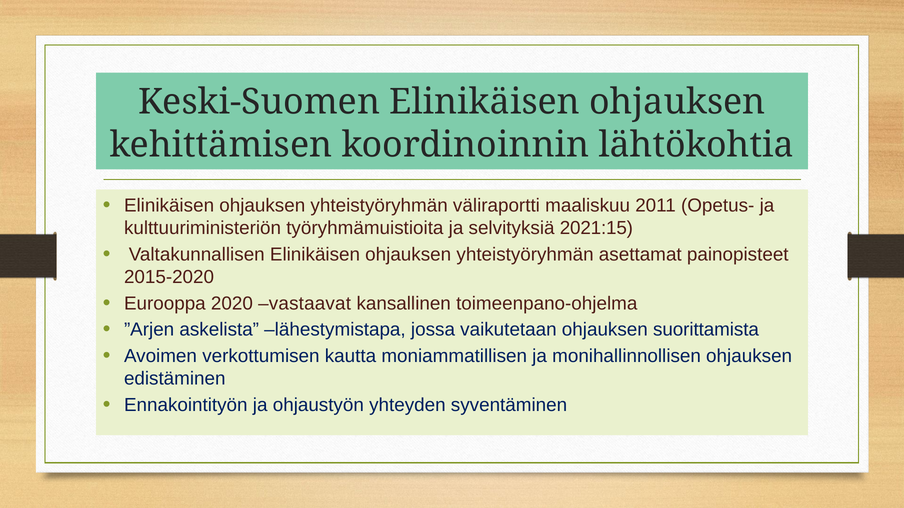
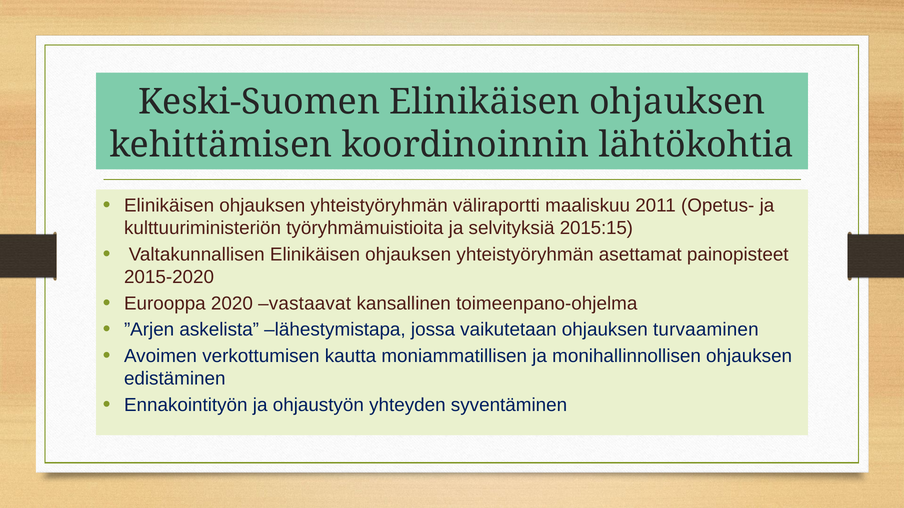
2021:15: 2021:15 -> 2015:15
suorittamista: suorittamista -> turvaaminen
